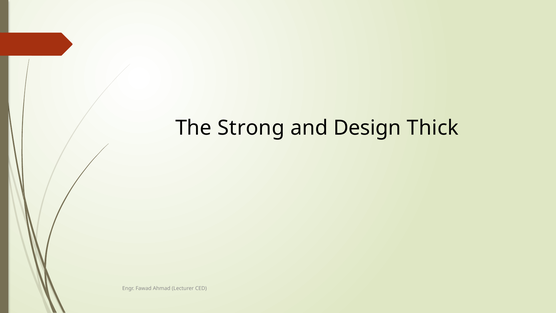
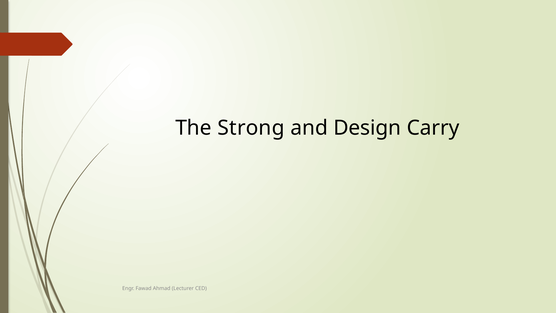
Thick: Thick -> Carry
